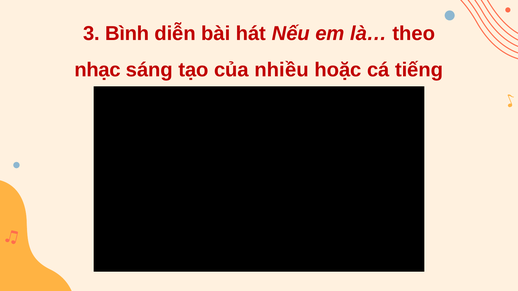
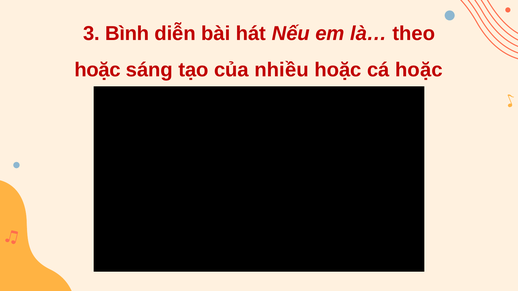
nhạc at (98, 70): nhạc -> hoặc
cá tiếng: tiếng -> hoặc
